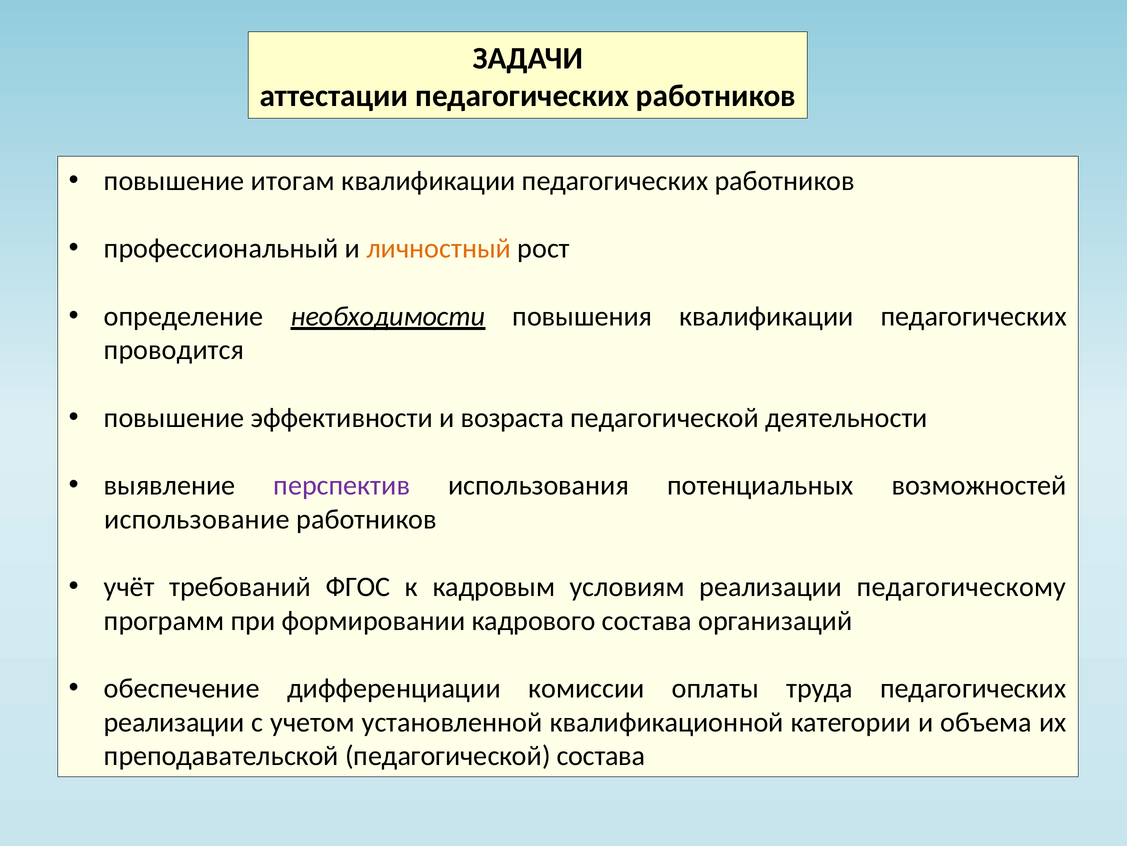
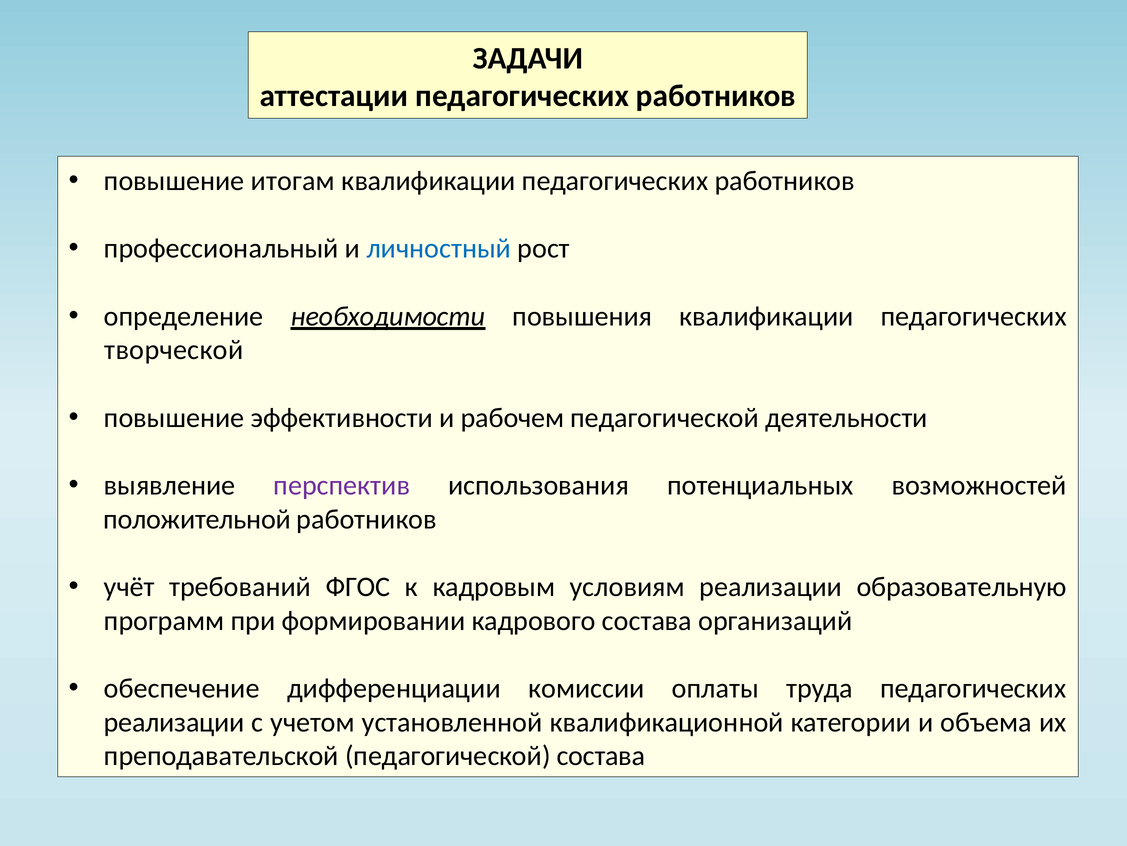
личностный colour: orange -> blue
проводится: проводится -> творческой
возраста: возраста -> рабочем
использование: использование -> положительной
педагогическому: педагогическому -> образовательную
